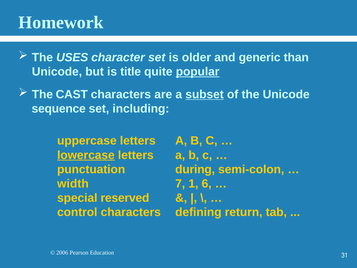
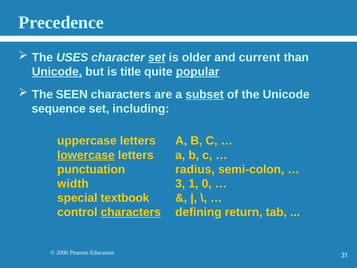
Homework: Homework -> Precedence
set at (157, 57) underline: none -> present
generic: generic -> current
Unicode at (57, 72) underline: none -> present
CAST: CAST -> SEEN
during: during -> radius
7: 7 -> 3
6: 6 -> 0
reserved: reserved -> textbook
characters at (131, 212) underline: none -> present
